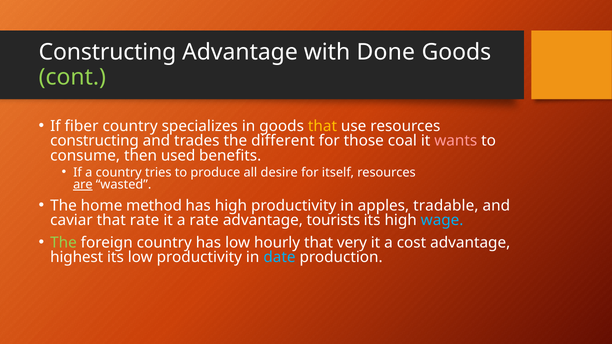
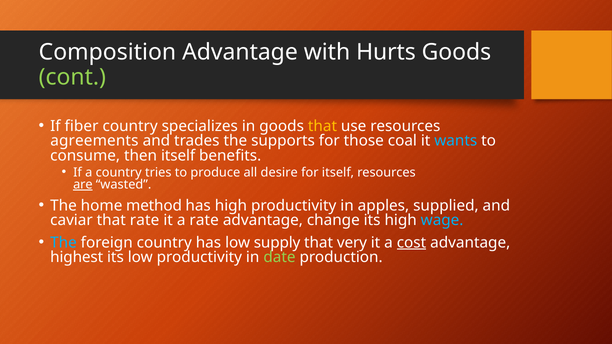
Constructing at (108, 52): Constructing -> Composition
Done: Done -> Hurts
constructing at (95, 141): constructing -> agreements
different: different -> supports
wants colour: pink -> light blue
then used: used -> itself
tradable: tradable -> supplied
tourists: tourists -> change
The at (63, 243) colour: light green -> light blue
hourly: hourly -> supply
cost underline: none -> present
date colour: light blue -> light green
